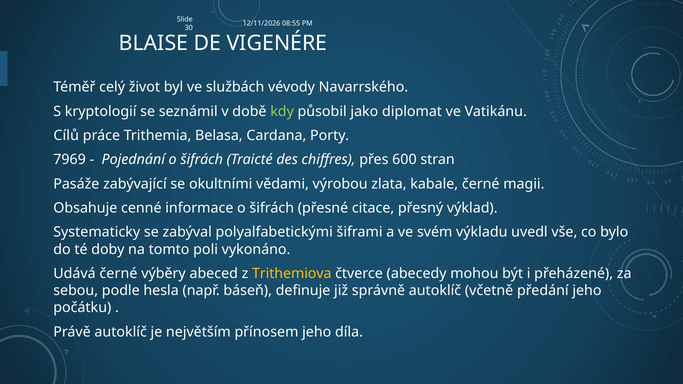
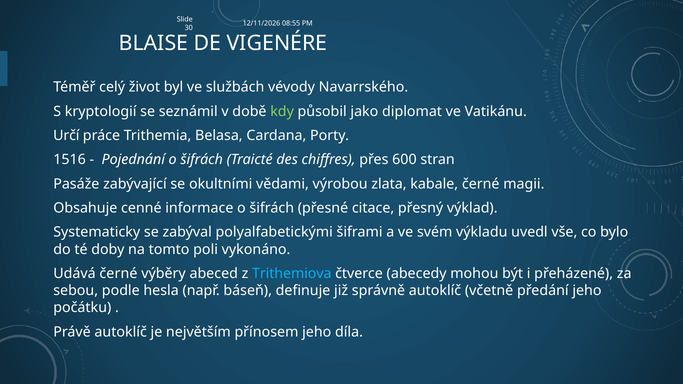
Cílů: Cílů -> Určí
7969: 7969 -> 1516
Trithemiova colour: yellow -> light blue
